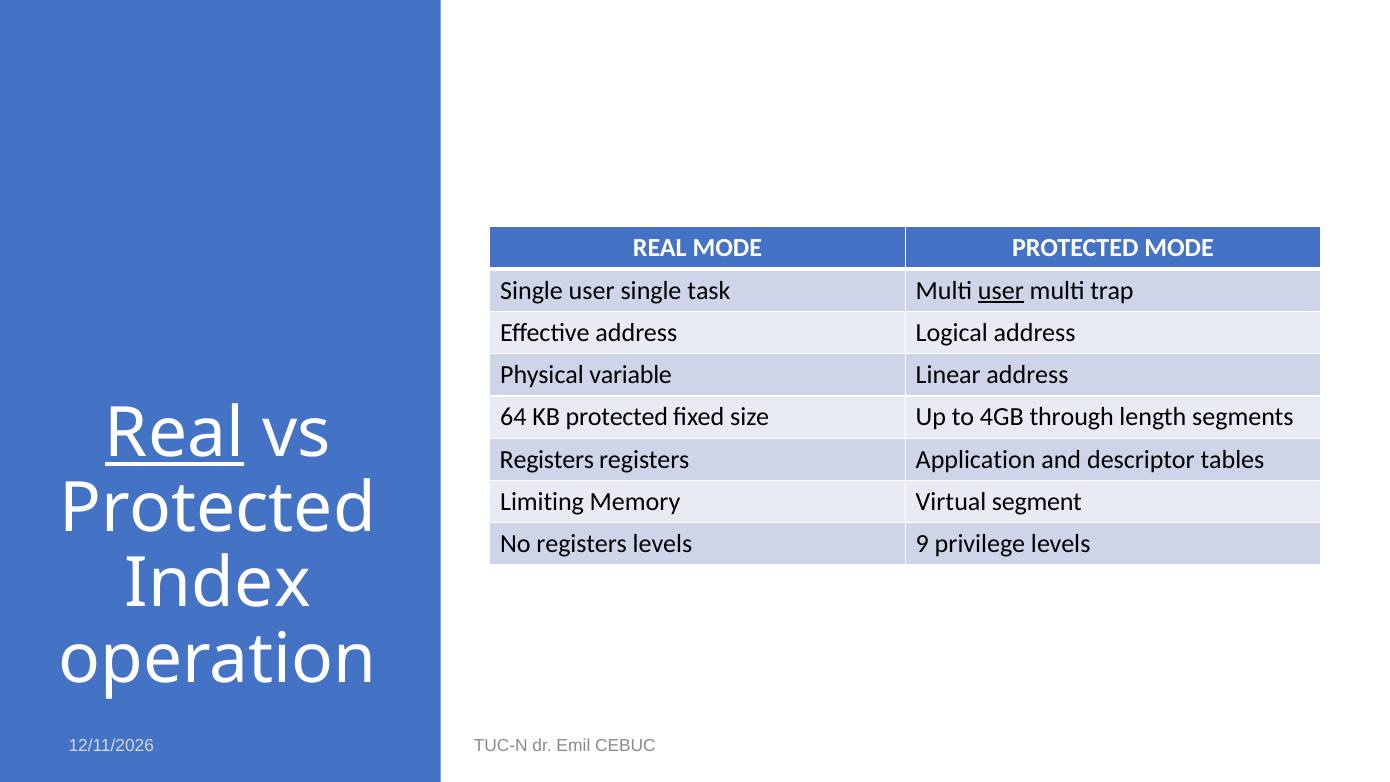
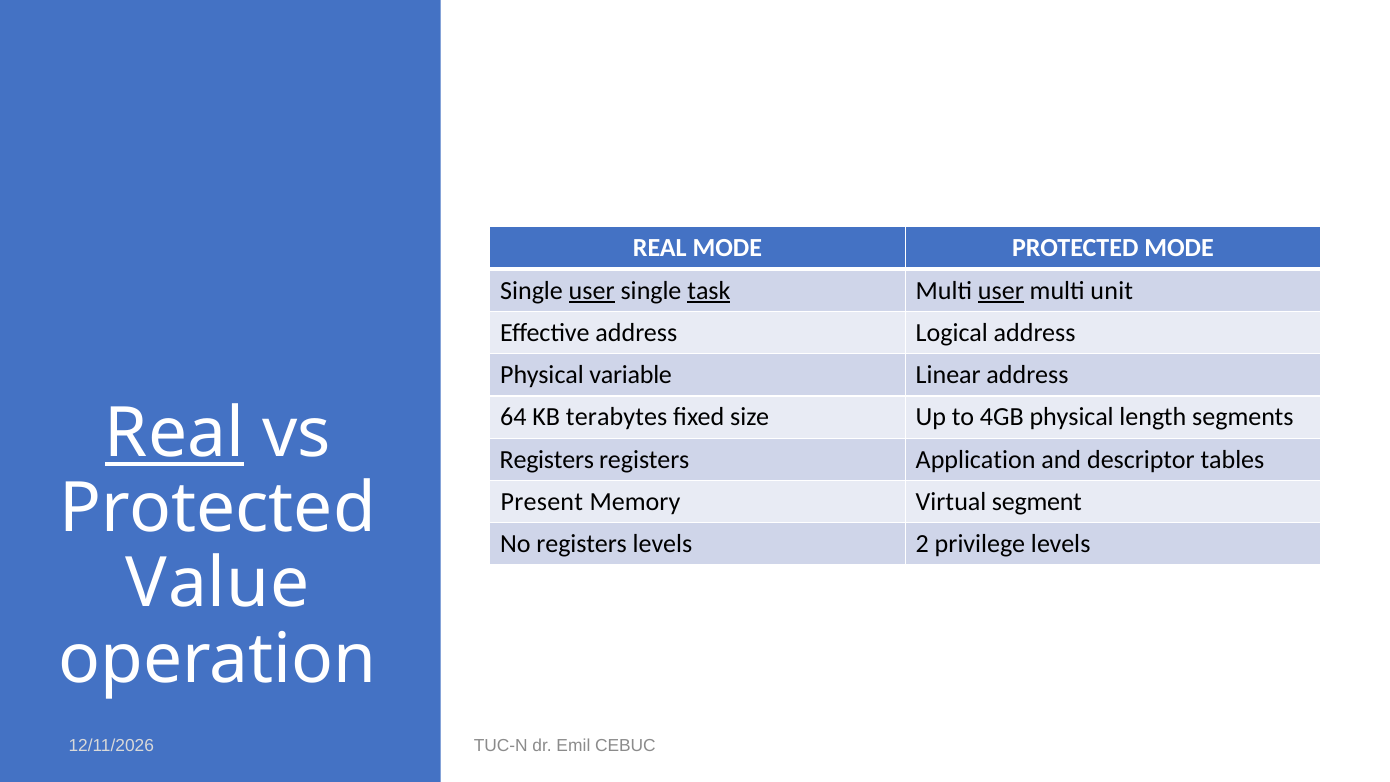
user at (592, 290) underline: none -> present
task underline: none -> present
trap: trap -> unit
KB protected: protected -> terabytes
4GB through: through -> physical
Limiting: Limiting -> Present
9: 9 -> 2
Index: Index -> Value
